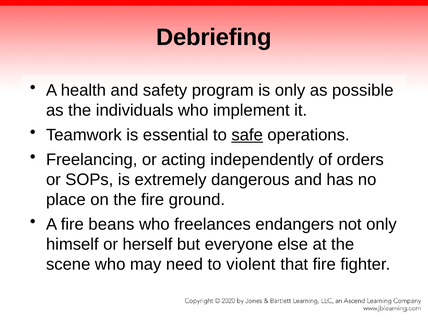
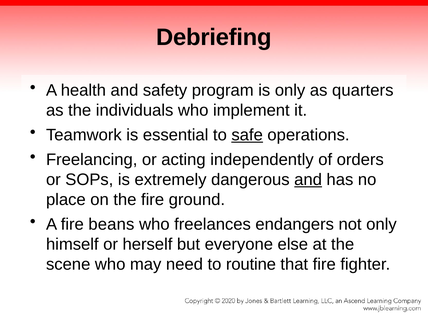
possible: possible -> quarters
and at (308, 180) underline: none -> present
violent: violent -> routine
